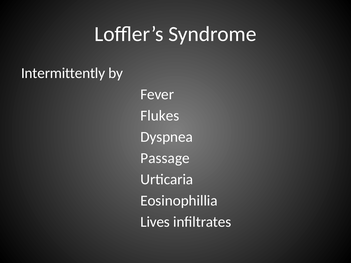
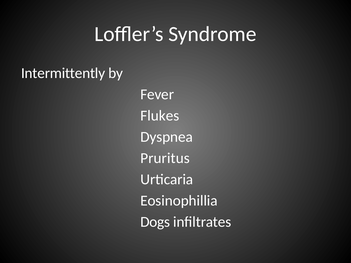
Passage: Passage -> Pruritus
Lives: Lives -> Dogs
